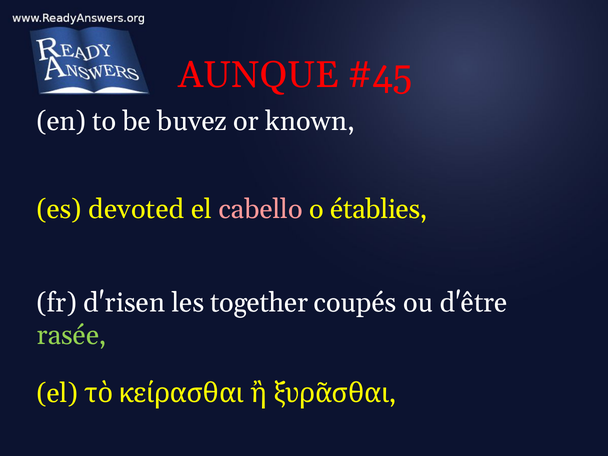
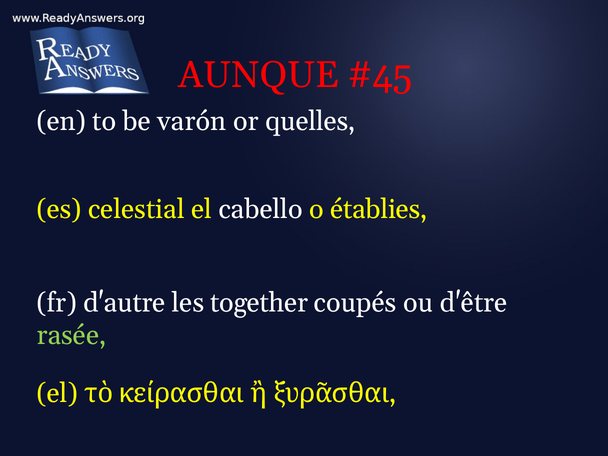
buvez: buvez -> varón
known: known -> quelles
devoted: devoted -> celestial
cabello colour: pink -> white
d'risen: d'risen -> d'autre
